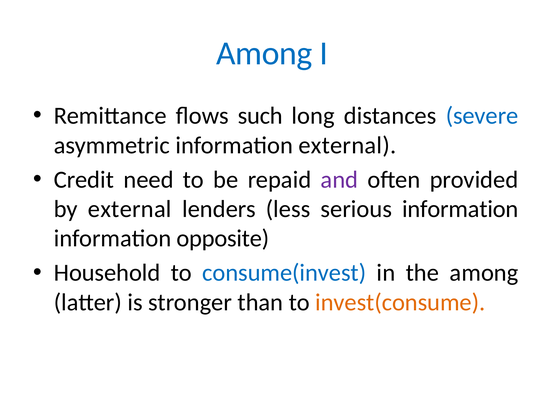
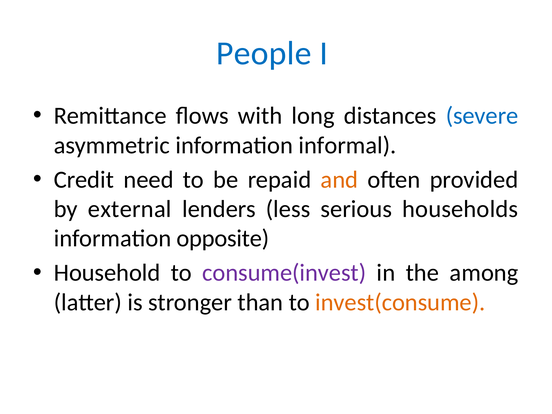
Among at (264, 53): Among -> People
such: such -> with
information external: external -> informal
and colour: purple -> orange
serious information: information -> households
consume(invest colour: blue -> purple
